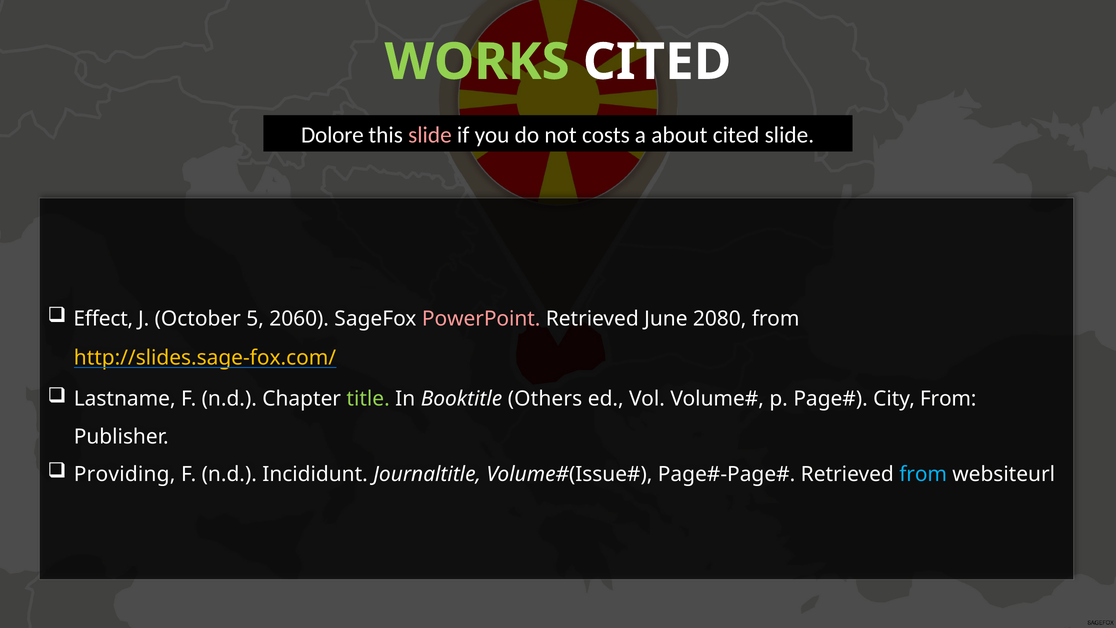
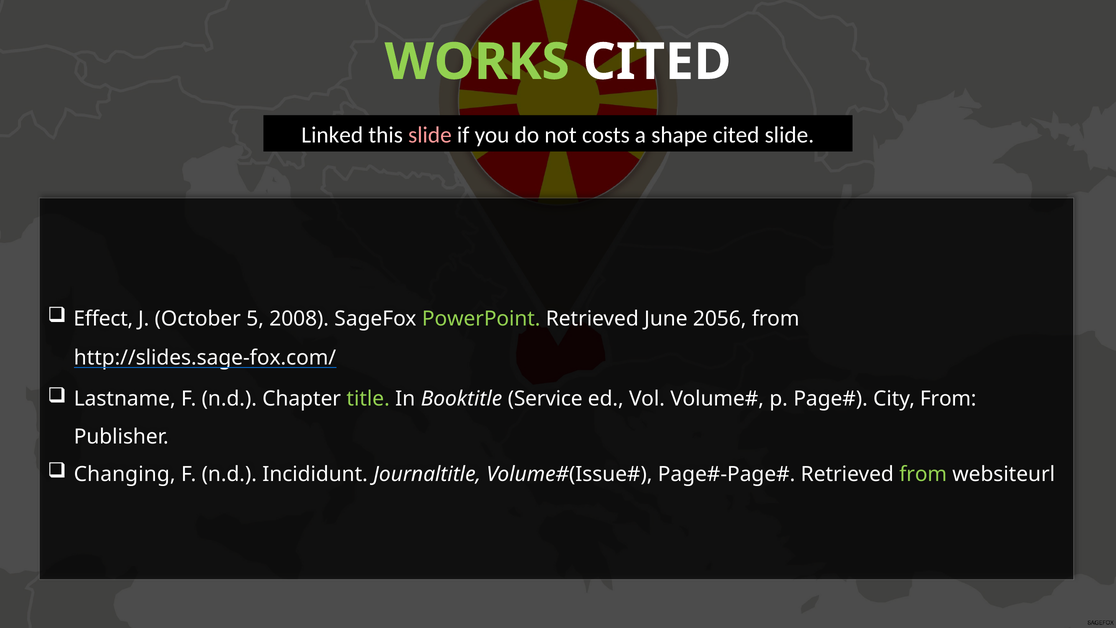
Dolore: Dolore -> Linked
about: about -> shape
2060: 2060 -> 2008
PowerPoint colour: pink -> light green
2080: 2080 -> 2056
http://slides.sage-fox.com/ colour: yellow -> white
Others: Others -> Service
Providing: Providing -> Changing
from at (923, 474) colour: light blue -> light green
